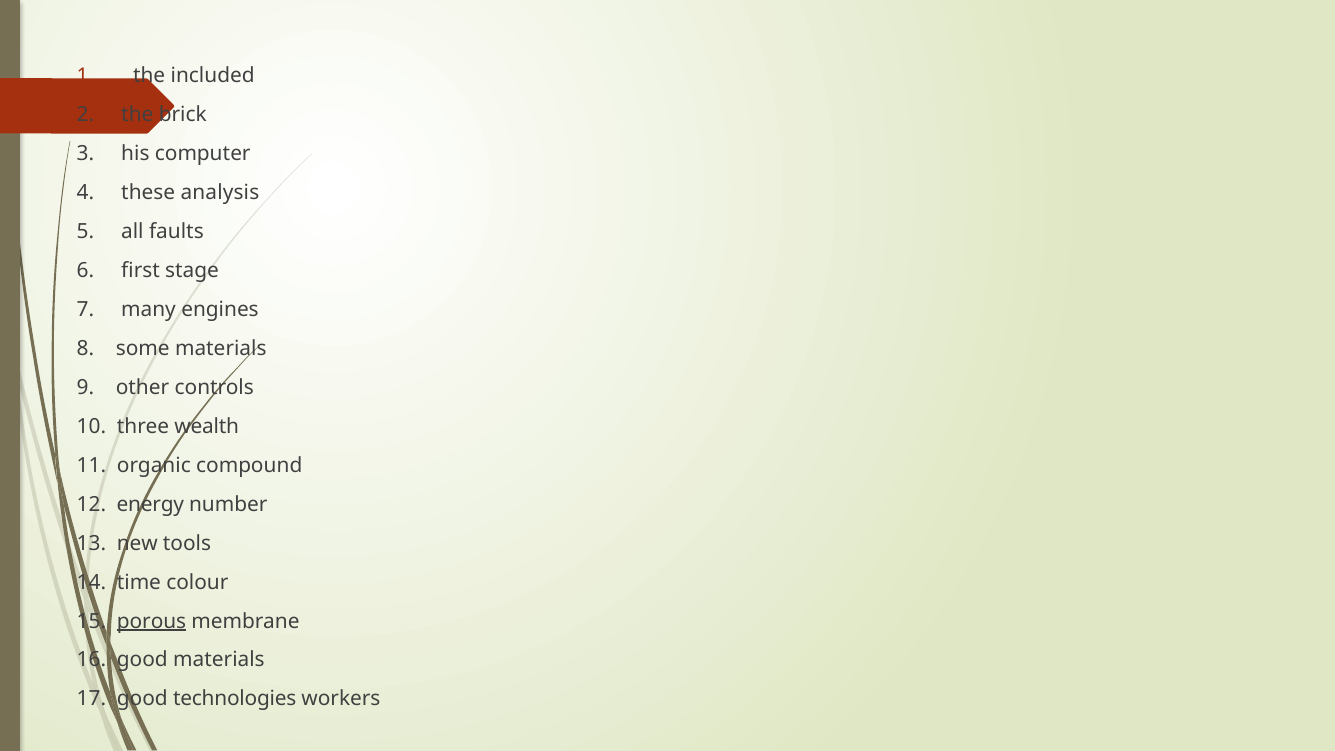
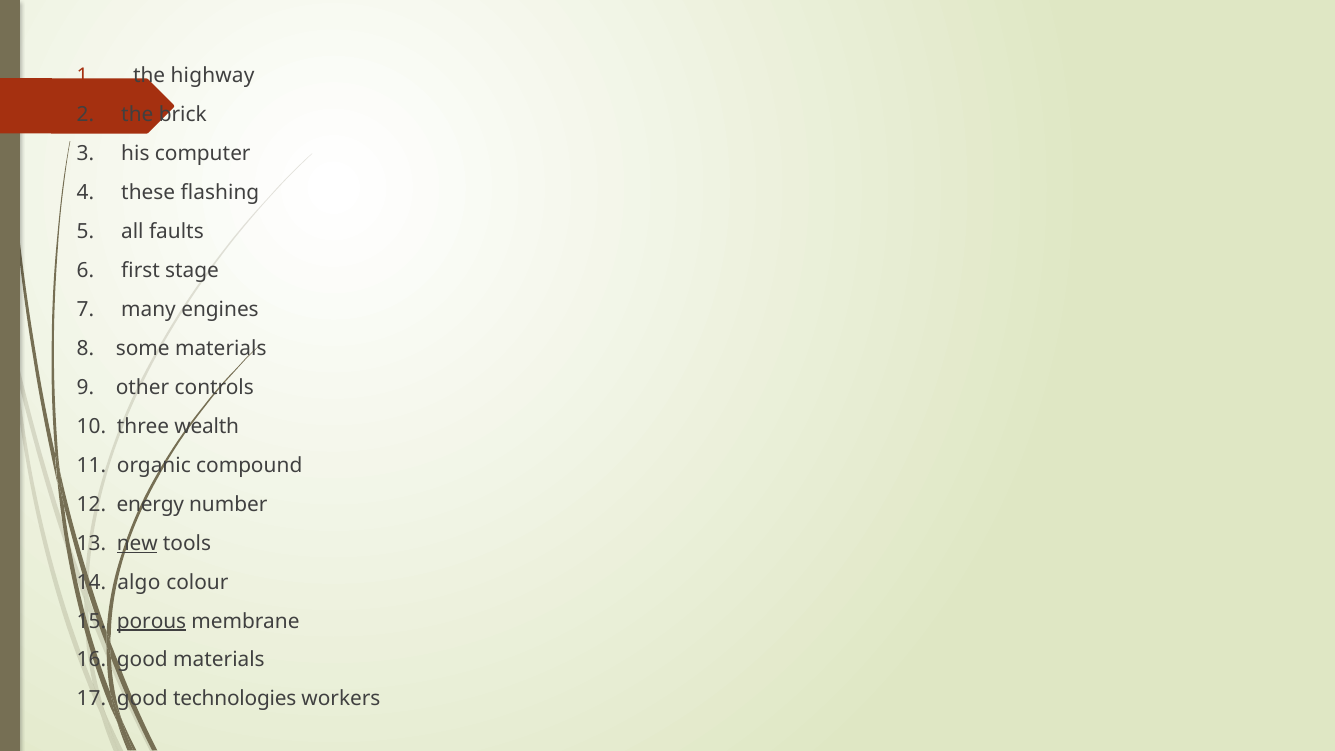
included: included -> highway
analysis: analysis -> flashing
new underline: none -> present
time: time -> algo
